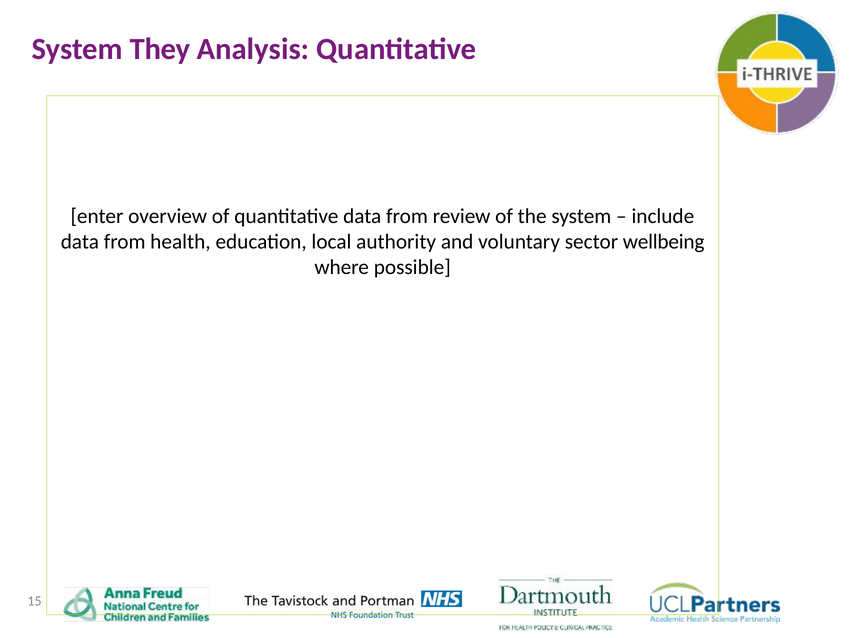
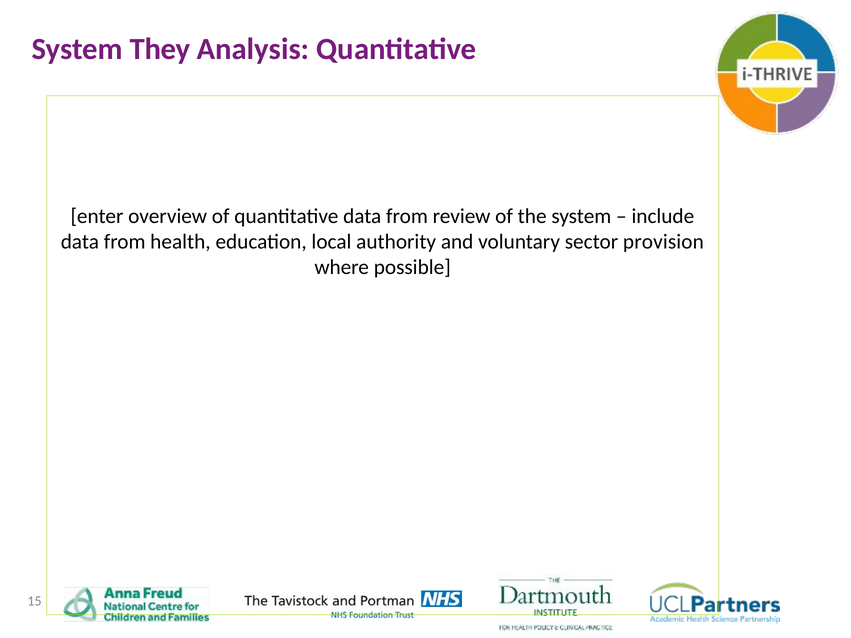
wellbeing: wellbeing -> provision
